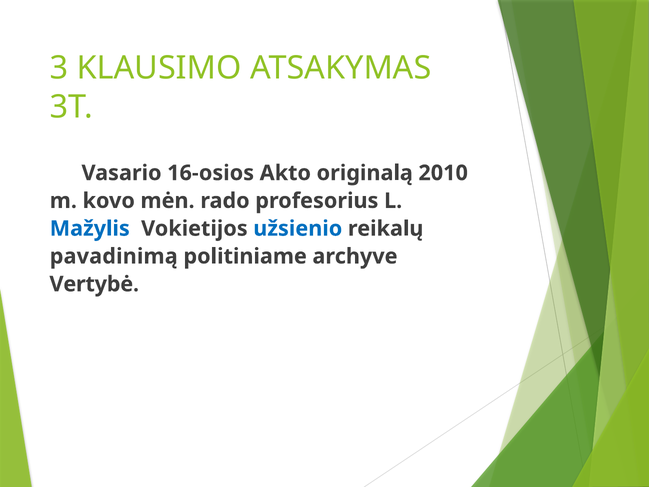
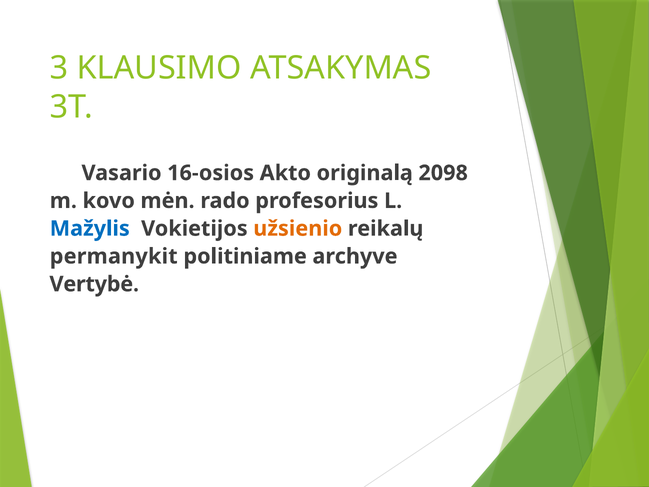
2010: 2010 -> 2098
užsienio colour: blue -> orange
pavadinimą: pavadinimą -> permanykit
